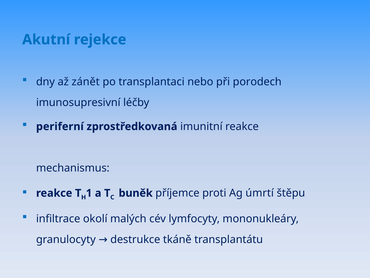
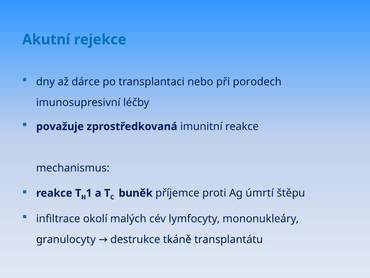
zánět: zánět -> dárce
periferní: periferní -> považuje
